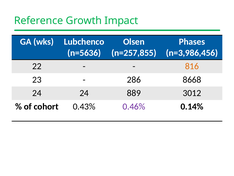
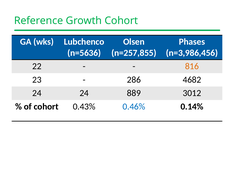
Growth Impact: Impact -> Cohort
8668: 8668 -> 4682
0.46% colour: purple -> blue
